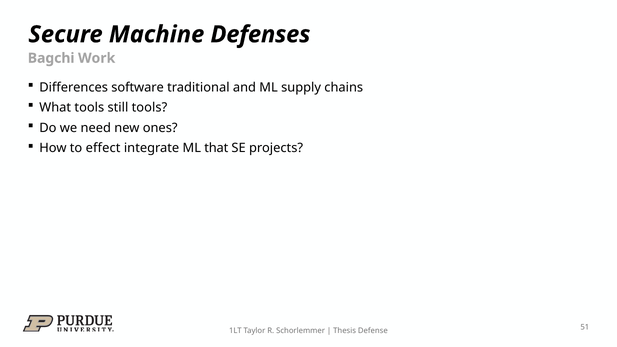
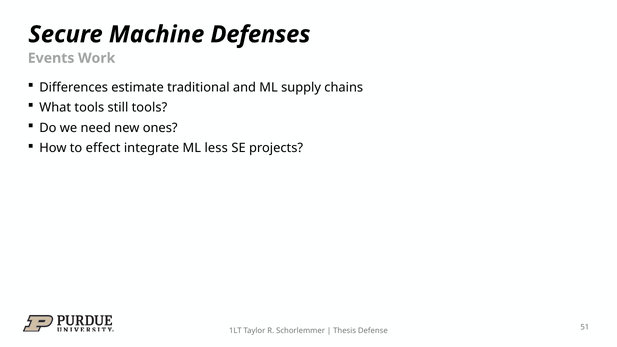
Bagchi: Bagchi -> Events
software: software -> estimate
that: that -> less
